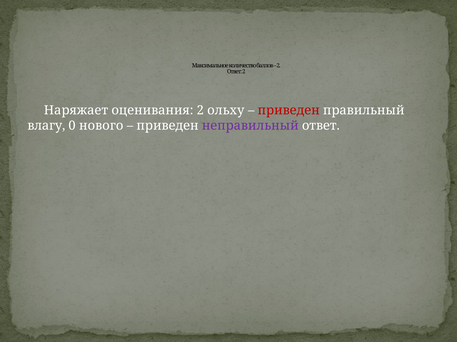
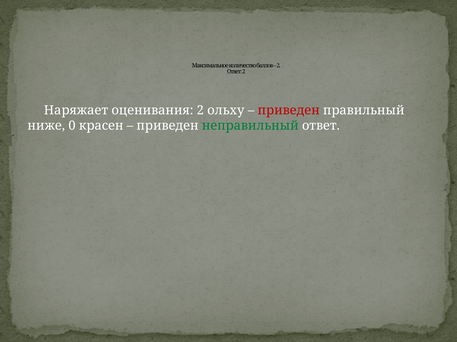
влагу: влагу -> ниже
нового: нового -> красен
неправильный colour: purple -> green
